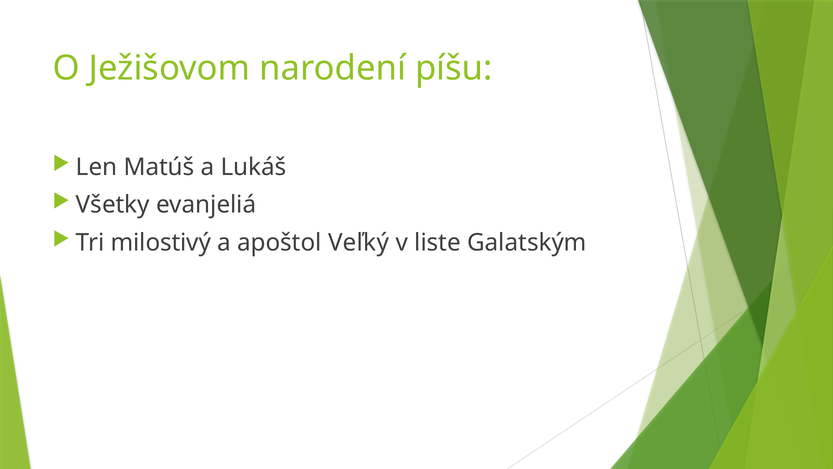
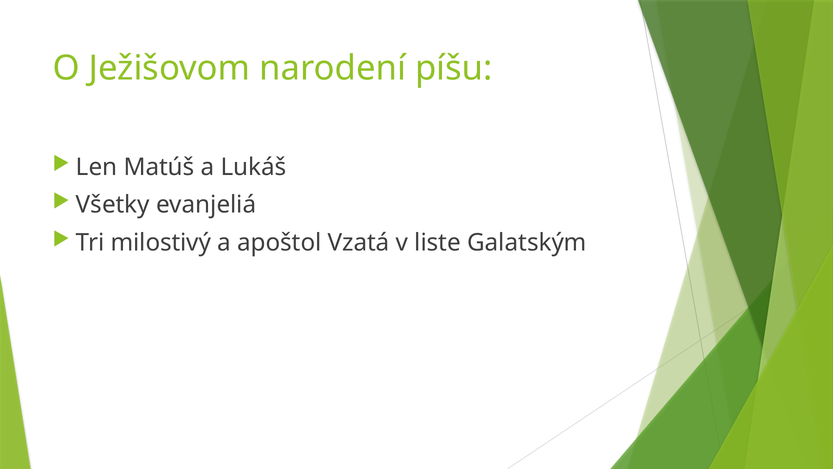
Veľký: Veľký -> Vzatá
